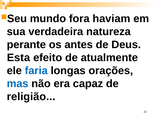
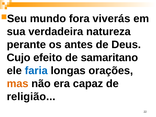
haviam: haviam -> viverás
Esta: Esta -> Cujo
atualmente: atualmente -> samaritano
mas colour: blue -> orange
